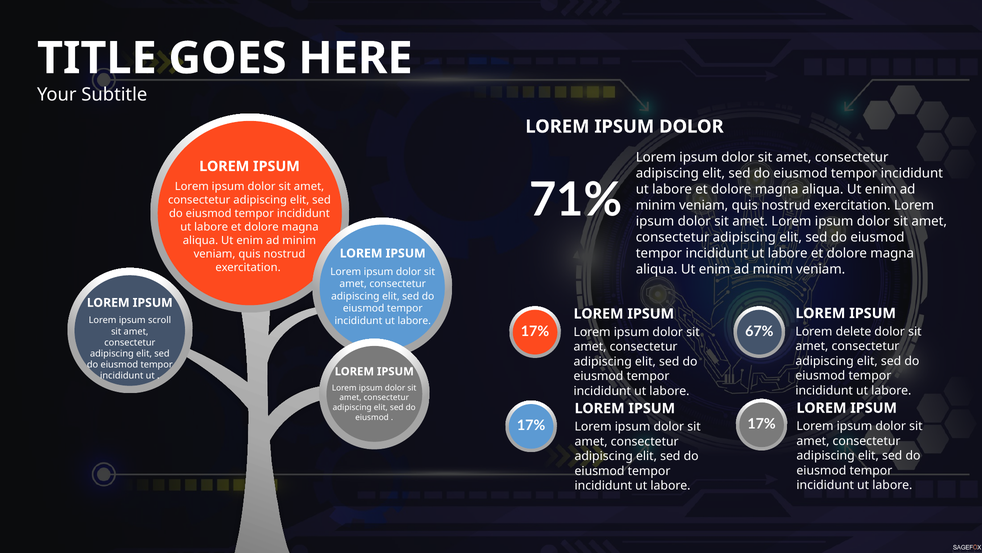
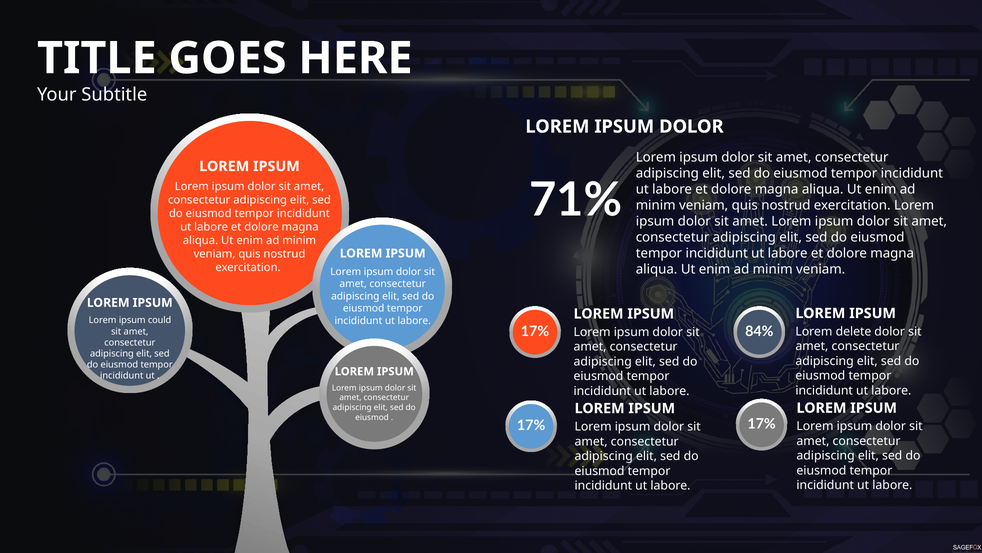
scroll: scroll -> could
67%: 67% -> 84%
